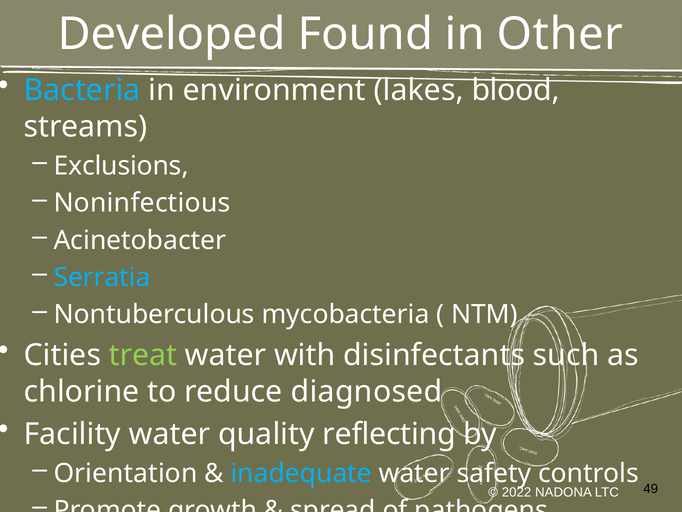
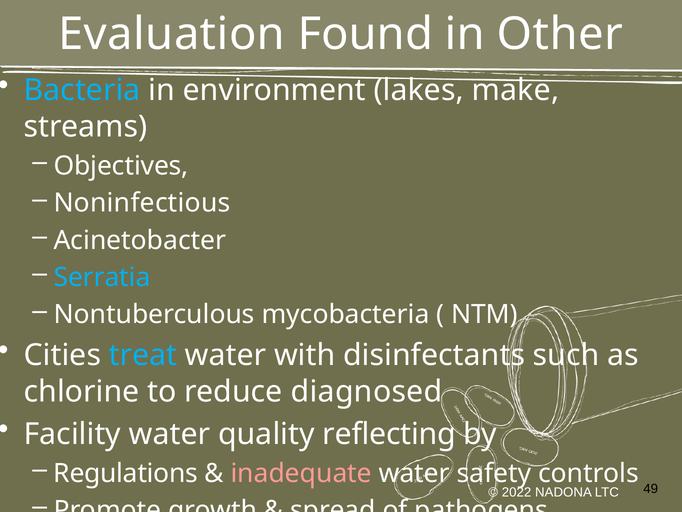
Developed: Developed -> Evaluation
blood: blood -> make
Exclusions: Exclusions -> Objectives
treat colour: light green -> light blue
Orientation: Orientation -> Regulations
inadequate colour: light blue -> pink
